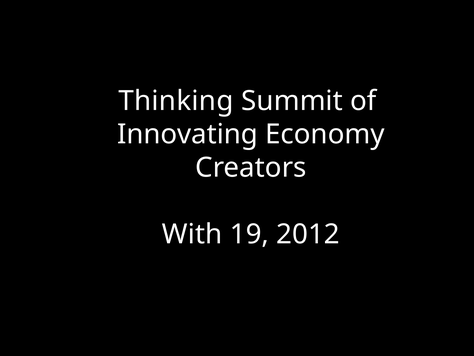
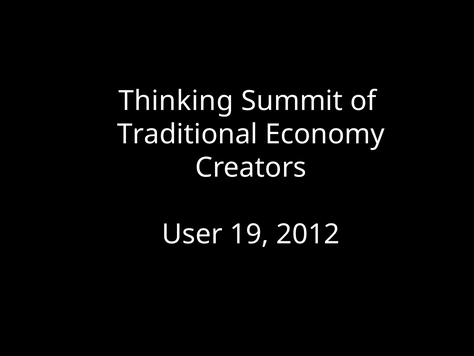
Innovating: Innovating -> Traditional
With: With -> User
